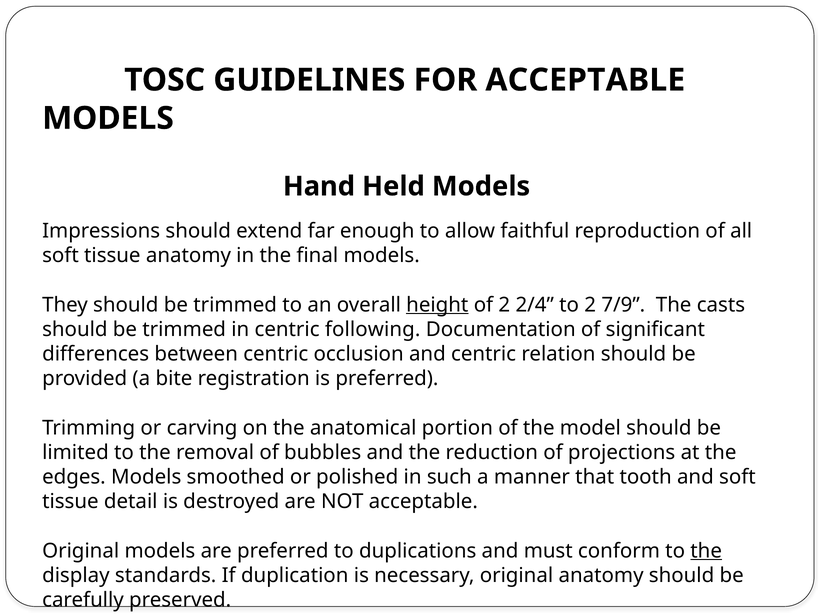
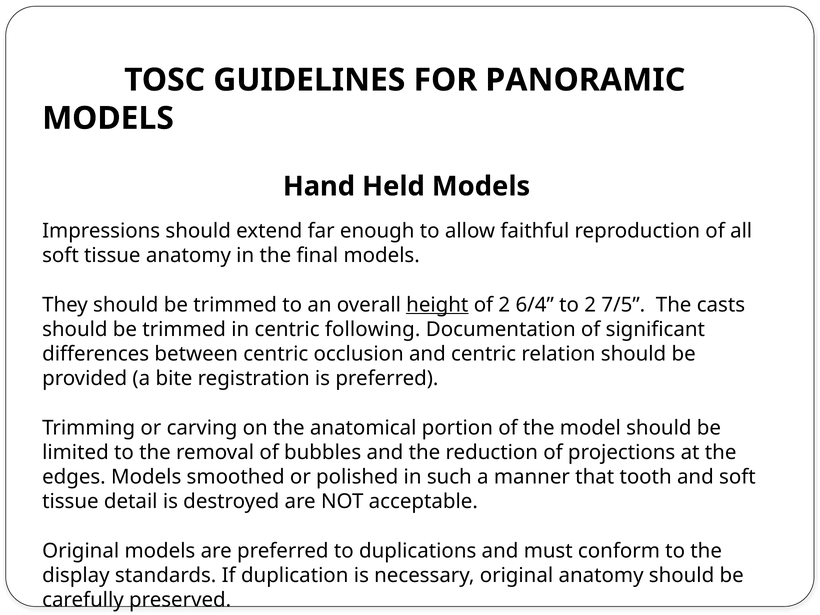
FOR ACCEPTABLE: ACCEPTABLE -> PANORAMIC
2/4: 2/4 -> 6/4
7/9: 7/9 -> 7/5
the at (706, 551) underline: present -> none
